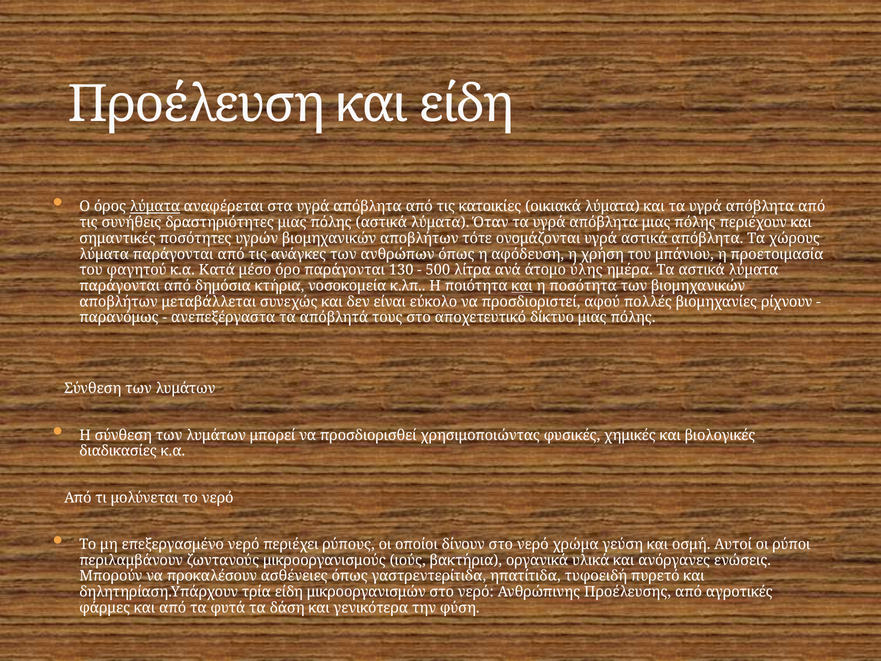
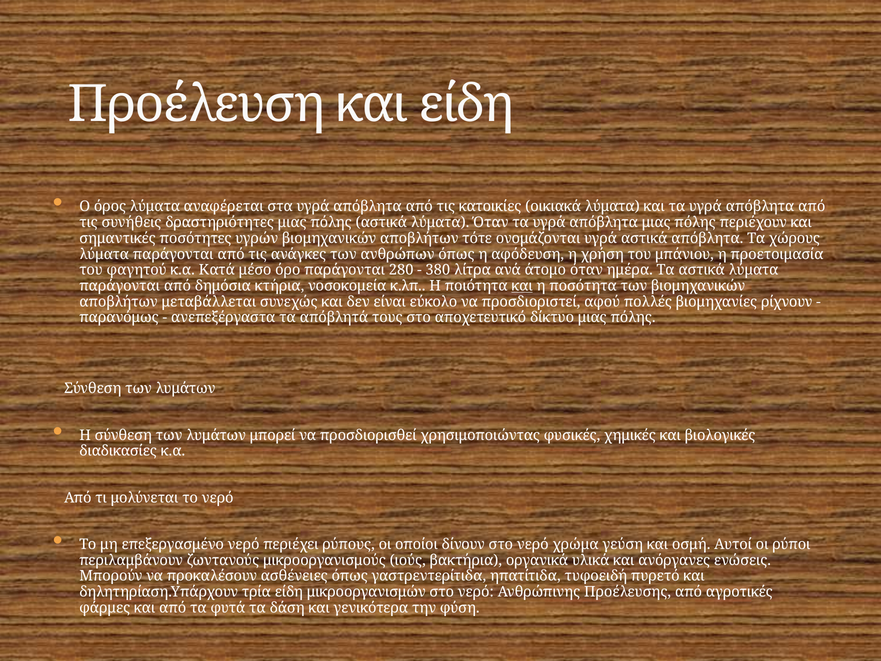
λύματα at (155, 207) underline: present -> none
130: 130 -> 280
500: 500 -> 380
άτομο ύλης: ύλης -> όταν
